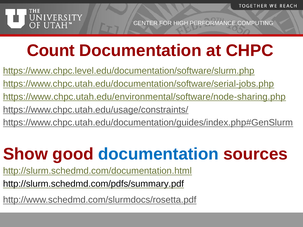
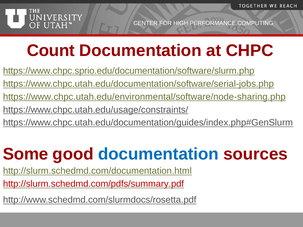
https://www.chpc.level.edu/documentation/software/slurm.php: https://www.chpc.level.edu/documentation/software/slurm.php -> https://www.chpc.sprio.edu/documentation/software/slurm.php
Show: Show -> Some
http://slurm.schedmd.com/pdfs/summary.pdf colour: black -> red
